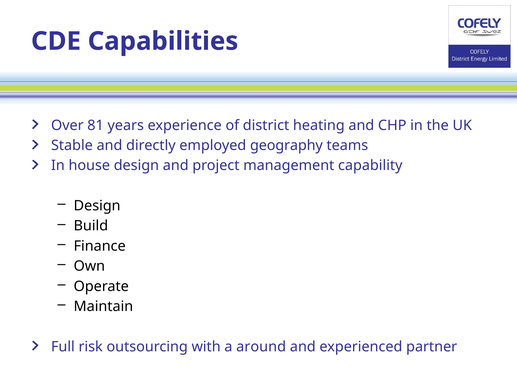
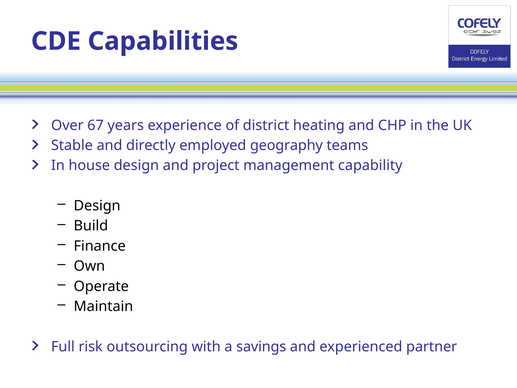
81: 81 -> 67
around: around -> savings
